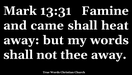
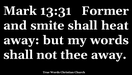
Famine: Famine -> Former
came: came -> smite
